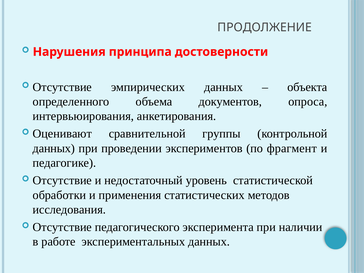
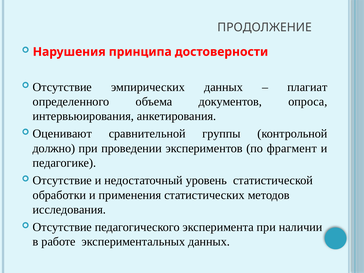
объекта: объекта -> плагиат
данных at (54, 148): данных -> должно
